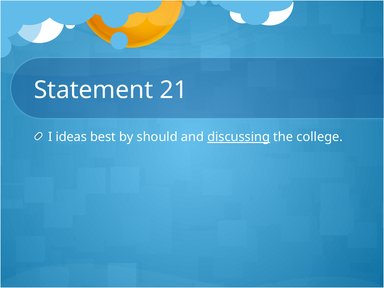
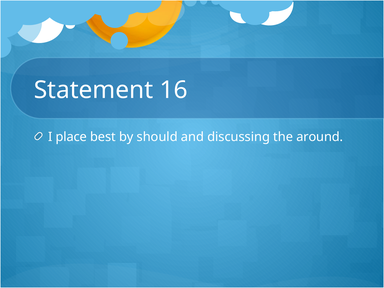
21: 21 -> 16
ideas: ideas -> place
discussing underline: present -> none
college: college -> around
